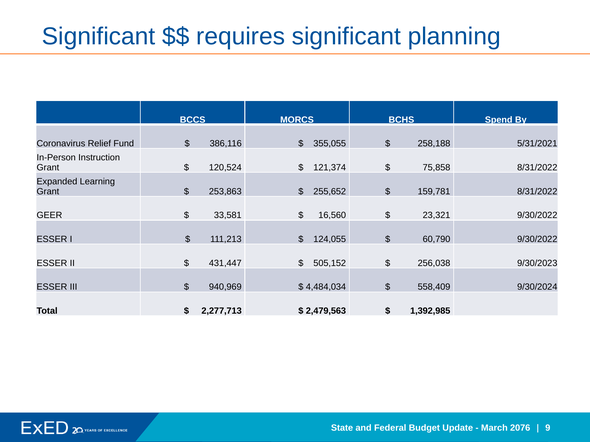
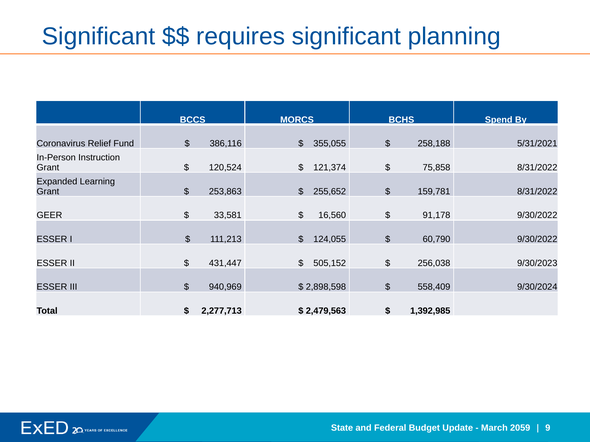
23,321: 23,321 -> 91,178
4,484,034: 4,484,034 -> 2,898,598
2076: 2076 -> 2059
